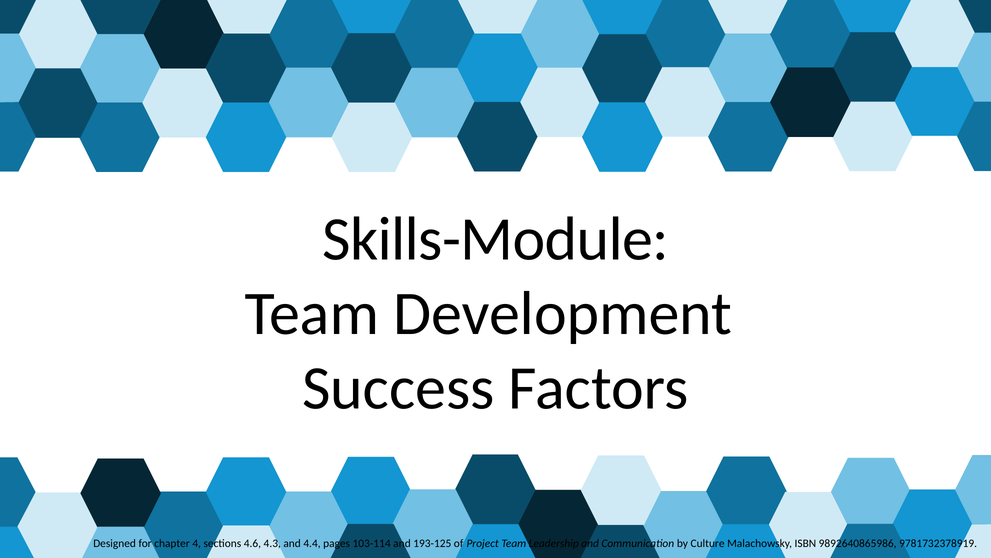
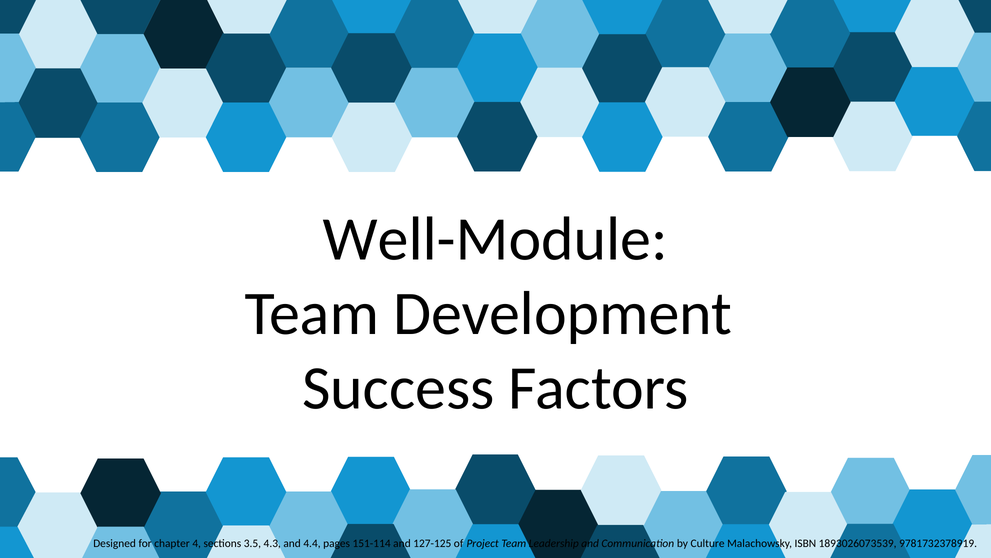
Skills-Module: Skills-Module -> Well-Module
4.6: 4.6 -> 3.5
103-114: 103-114 -> 151-114
193-125: 193-125 -> 127-125
9892640865986: 9892640865986 -> 1893026073539
